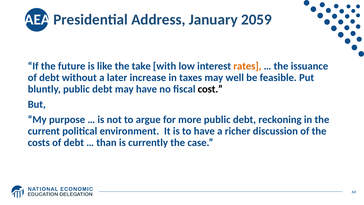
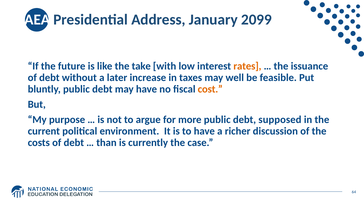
2059: 2059 -> 2099
cost colour: black -> orange
reckoning: reckoning -> supposed
